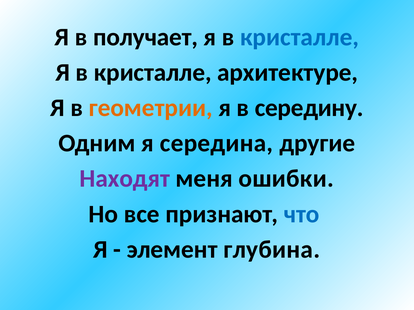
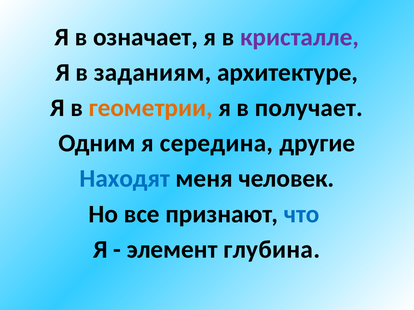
получает: получает -> означает
кристалле at (300, 37) colour: blue -> purple
кристалле at (153, 73): кристалле -> заданиям
середину: середину -> получает
Находят colour: purple -> blue
ошибки: ошибки -> человек
